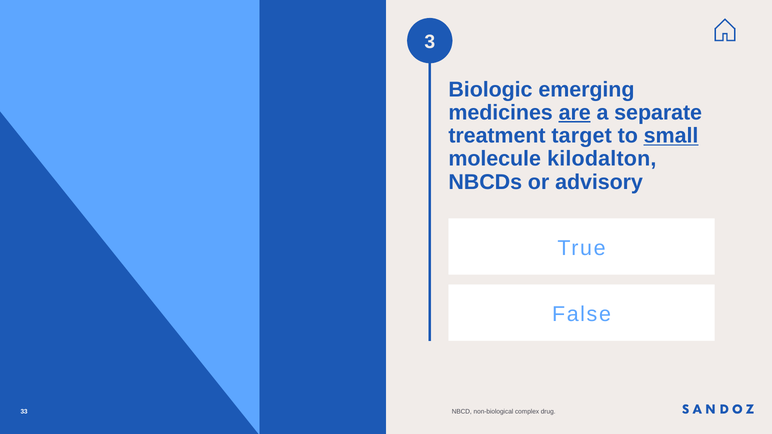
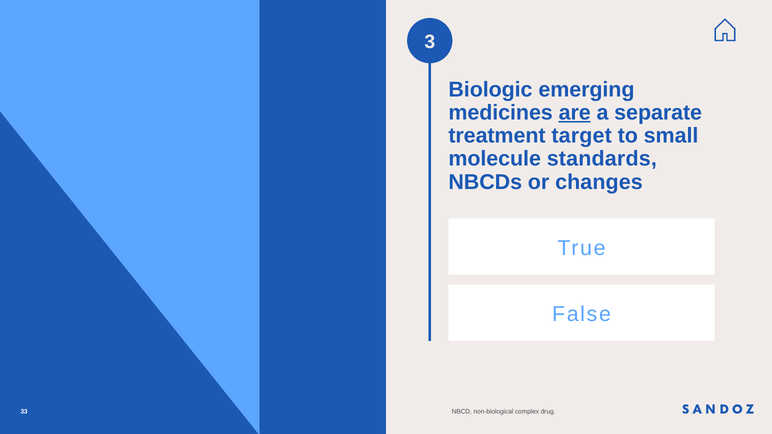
small underline: present -> none
kilodalton: kilodalton -> standards
advisory: advisory -> changes
